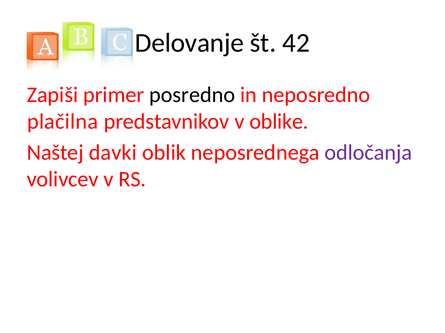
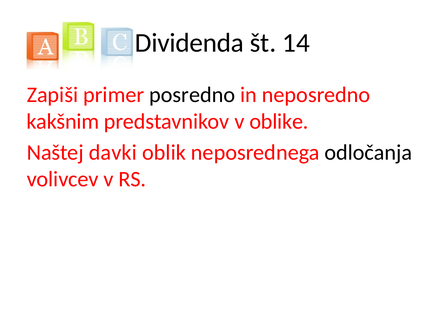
Delovanje: Delovanje -> Dividenda
42: 42 -> 14
plačilna: plačilna -> kakšnim
odločanja colour: purple -> black
